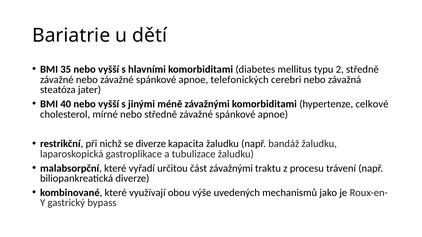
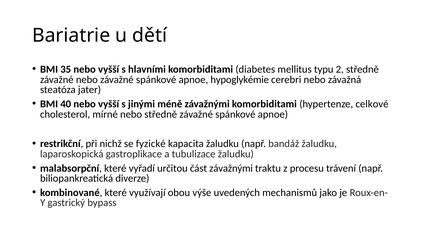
telefonických: telefonických -> hypoglykémie
se diverze: diverze -> fyzické
